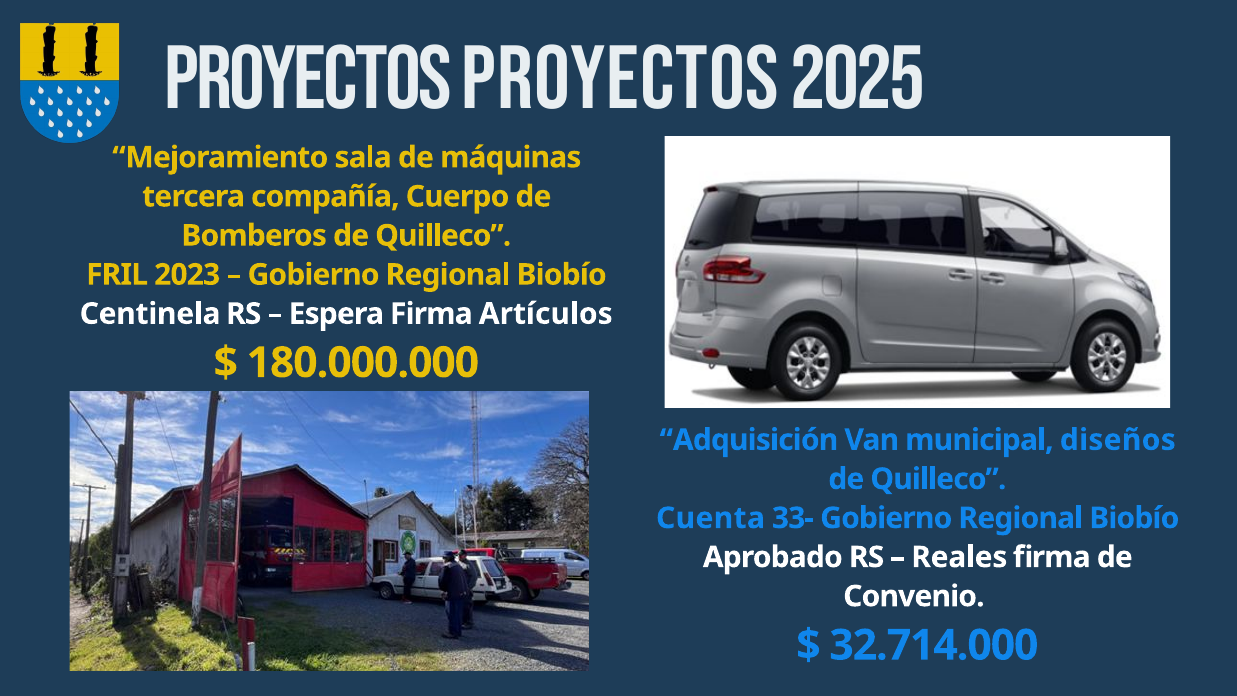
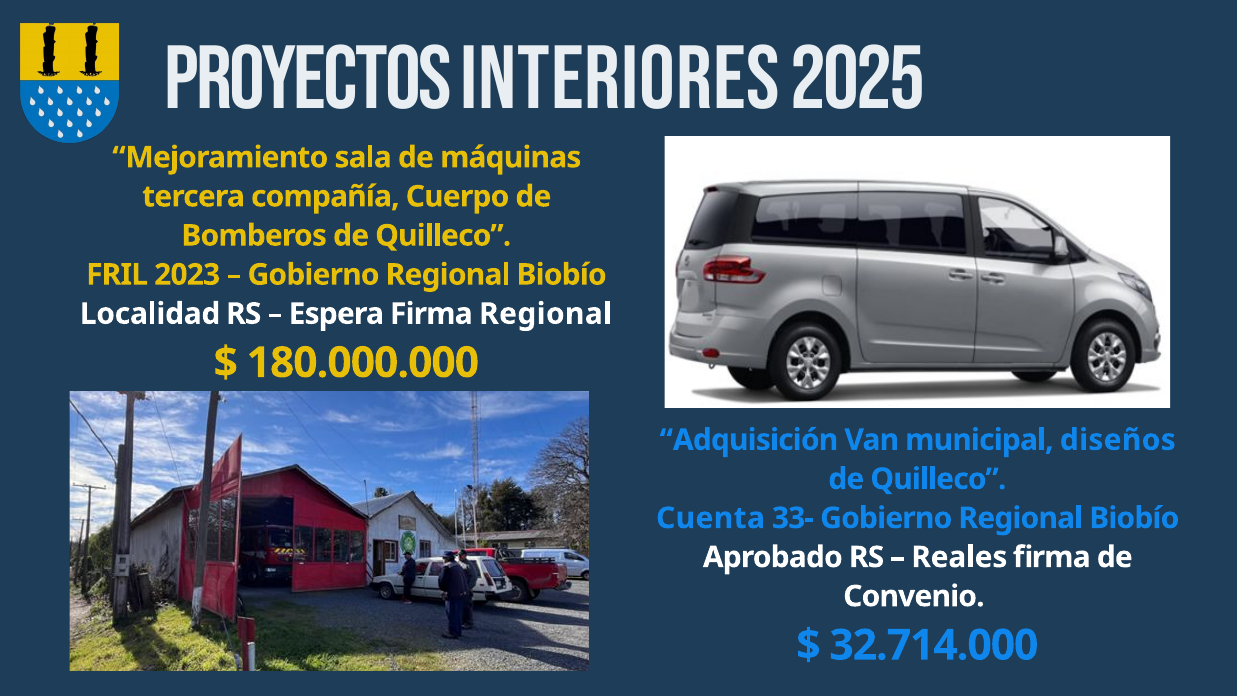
PROYECTOS PROYECTOS: PROYECTOS -> INTERIORES
Centinela: Centinela -> Localidad
Firma Artículos: Artículos -> Regional
